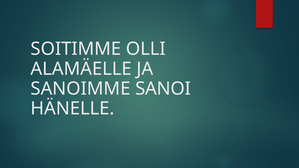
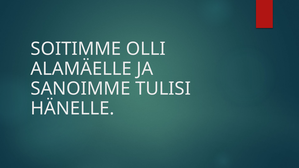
SANOI: SANOI -> TULISI
